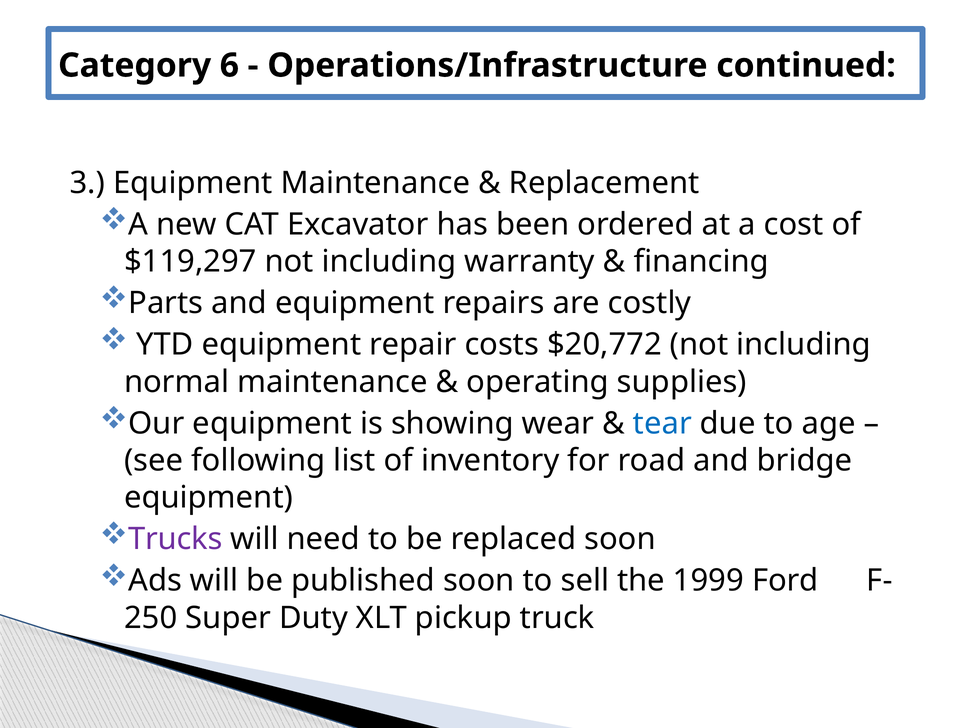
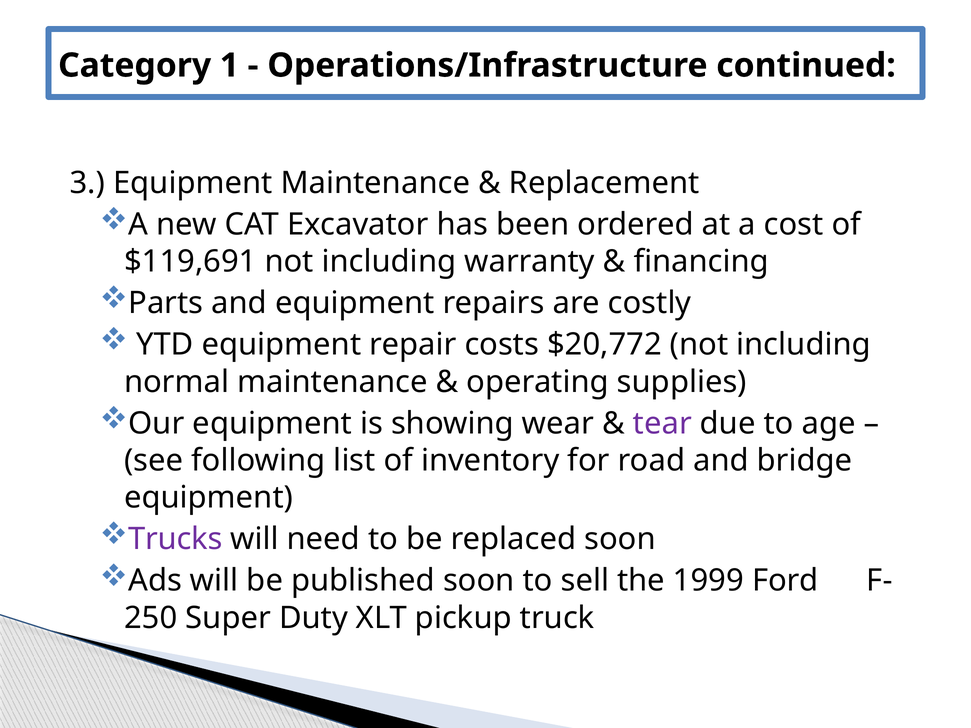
6: 6 -> 1
$119,297: $119,297 -> $119,691
tear colour: blue -> purple
